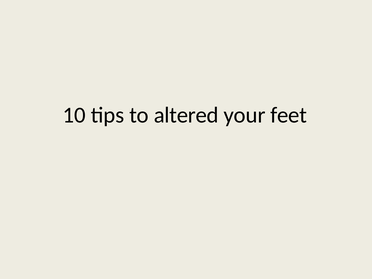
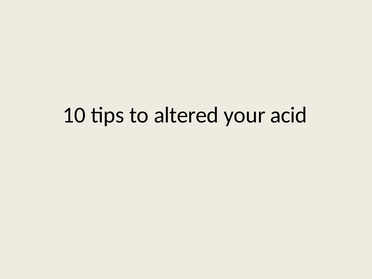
feet: feet -> acid
